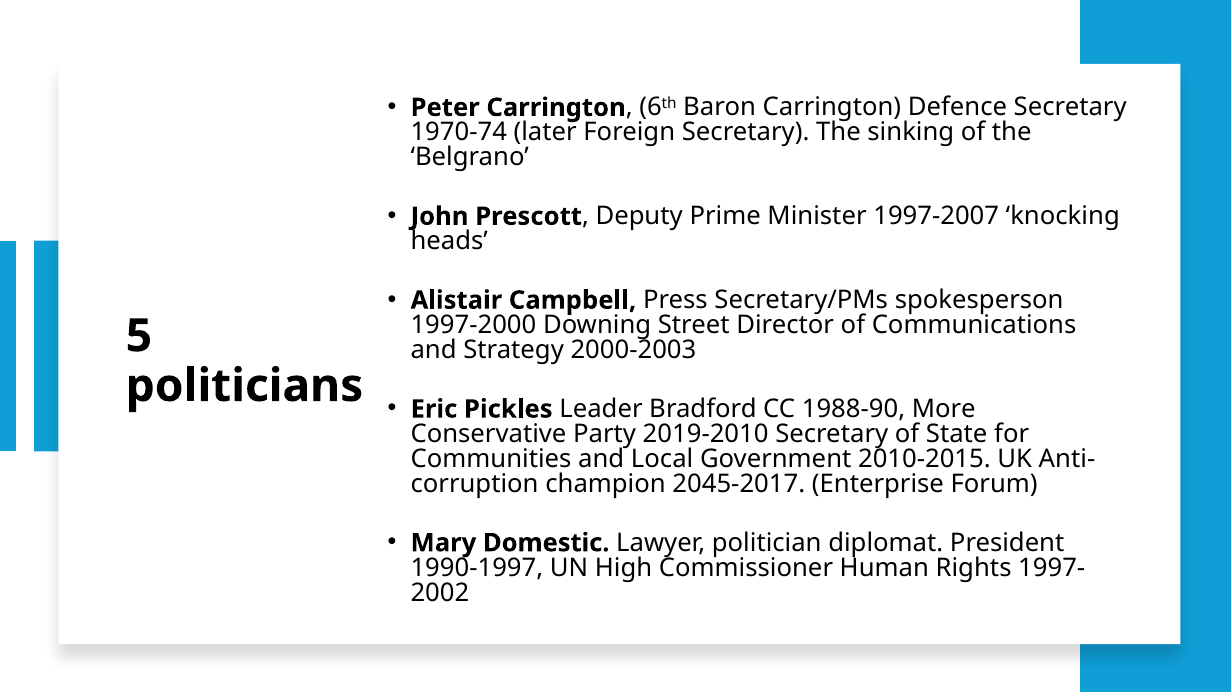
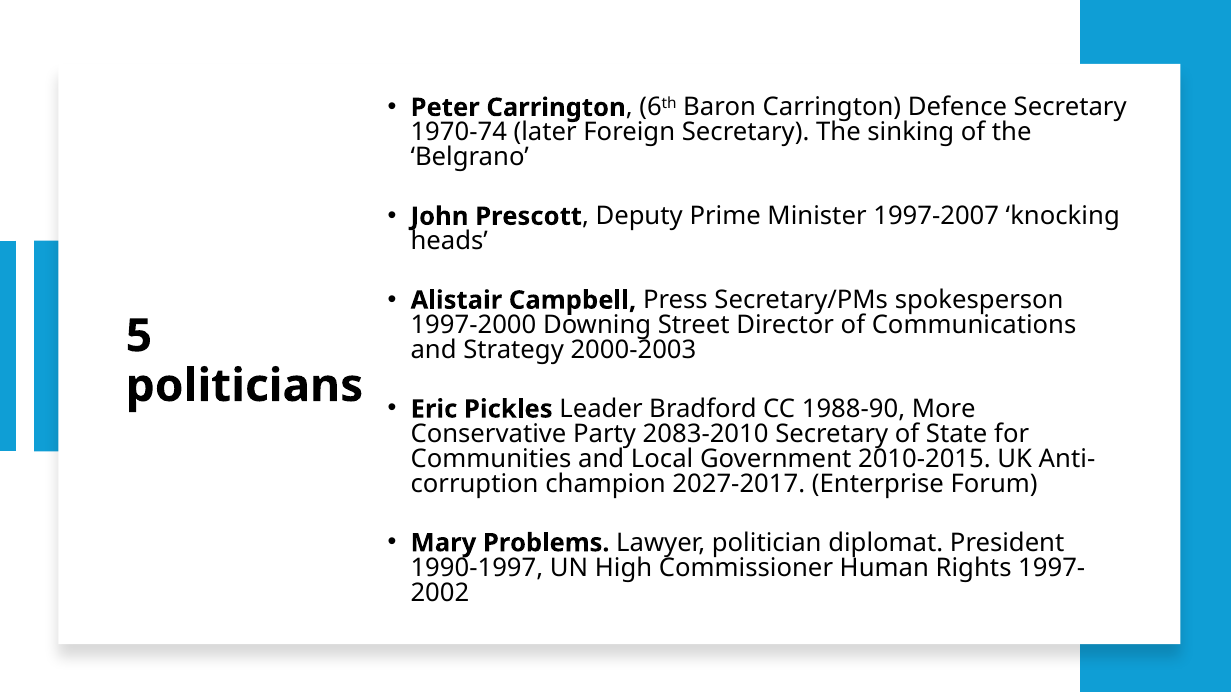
2019-2010: 2019-2010 -> 2083-2010
2045-2017: 2045-2017 -> 2027-2017
Domestic: Domestic -> Problems
